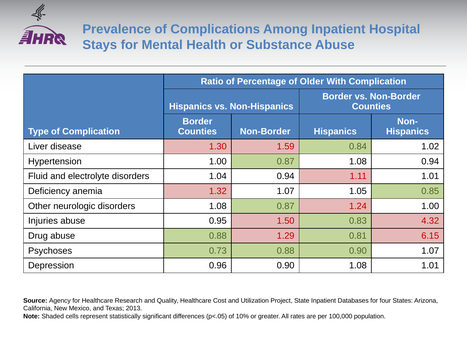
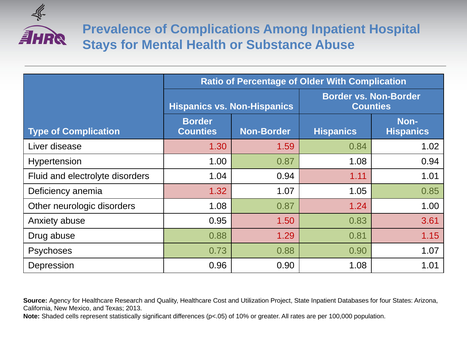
Injuries: Injuries -> Anxiety
4.32: 4.32 -> 3.61
6.15: 6.15 -> 1.15
